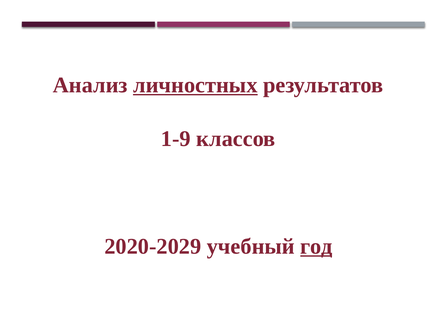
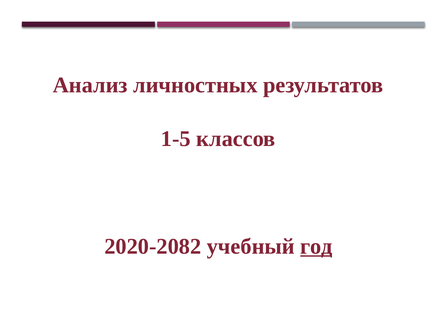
личностных underline: present -> none
1-9: 1-9 -> 1-5
2020-2029: 2020-2029 -> 2020-2082
